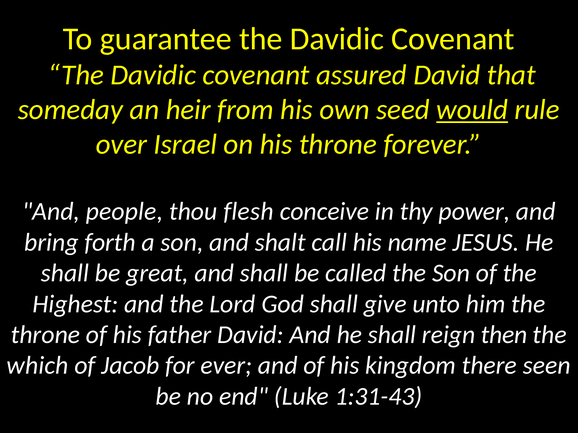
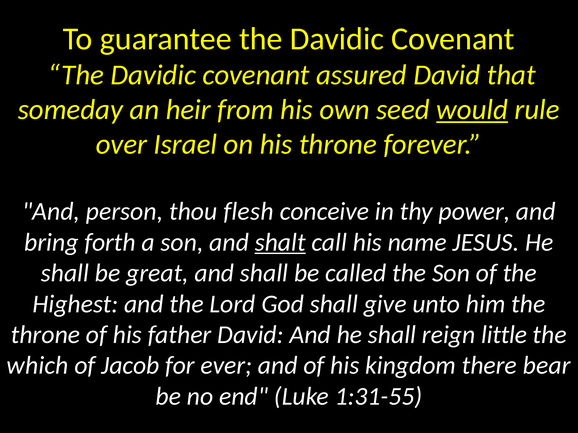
people: people -> person
shalt underline: none -> present
then: then -> little
seen: seen -> bear
1:31-43: 1:31-43 -> 1:31-55
